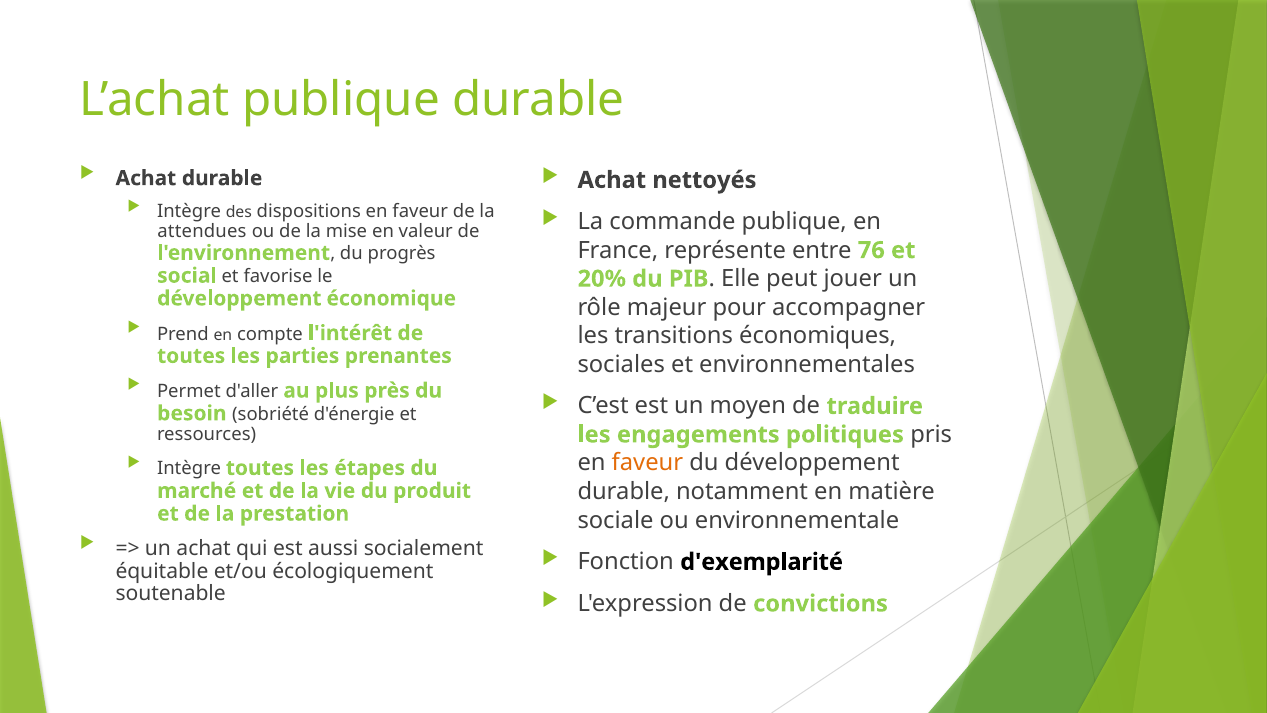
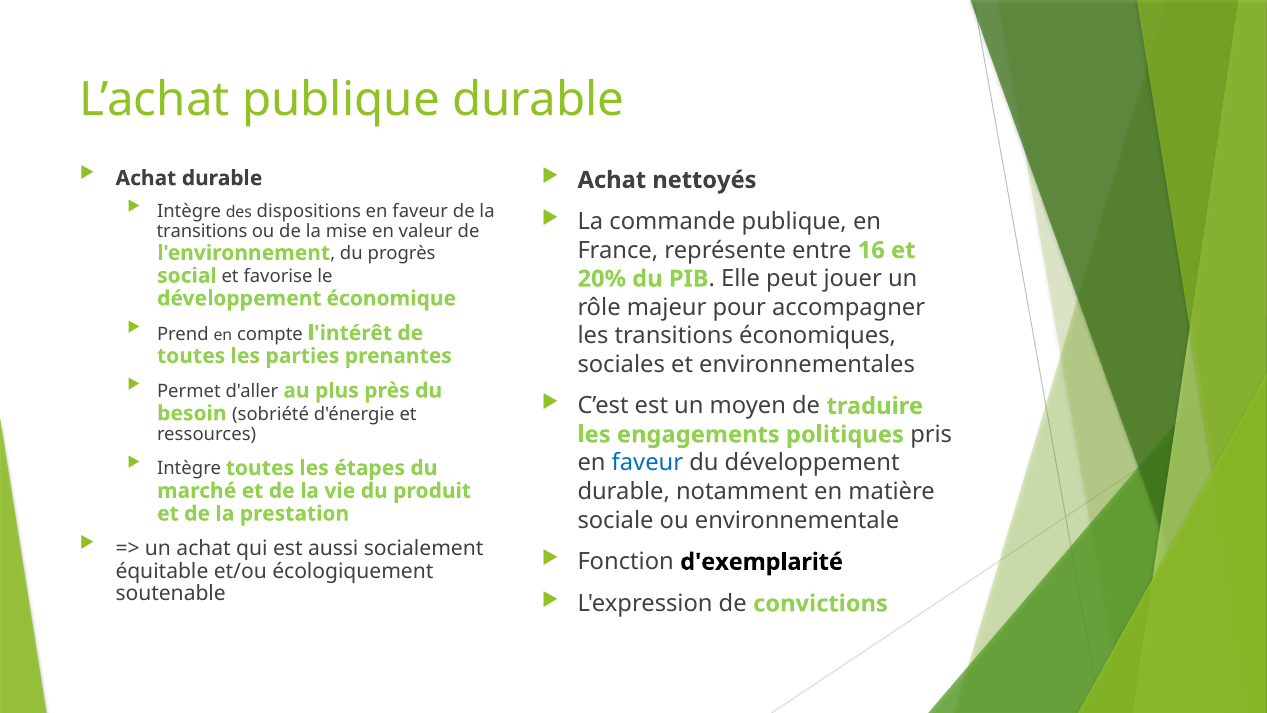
attendues at (202, 231): attendues -> transitions
76: 76 -> 16
faveur at (647, 463) colour: orange -> blue
